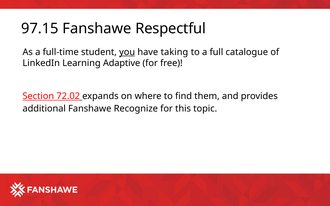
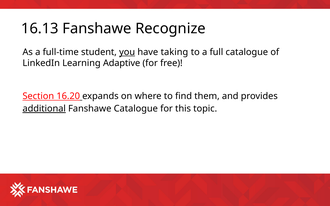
97.15: 97.15 -> 16.13
Respectful: Respectful -> Recognize
72.02: 72.02 -> 16.20
additional underline: none -> present
Fanshawe Recognize: Recognize -> Catalogue
